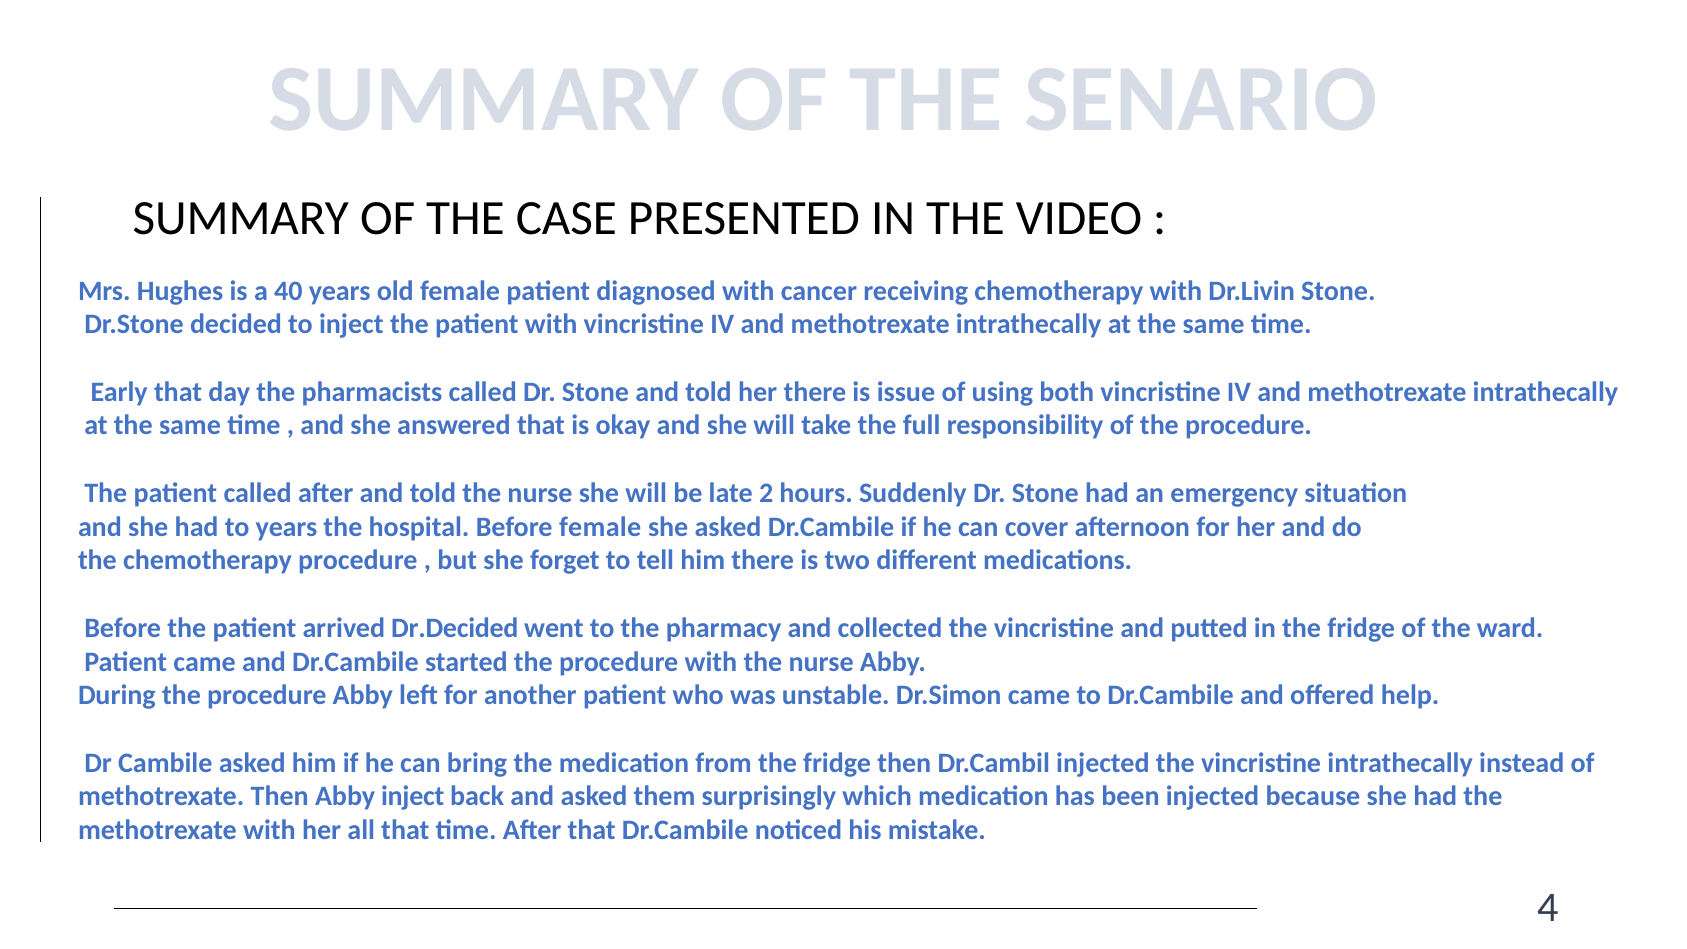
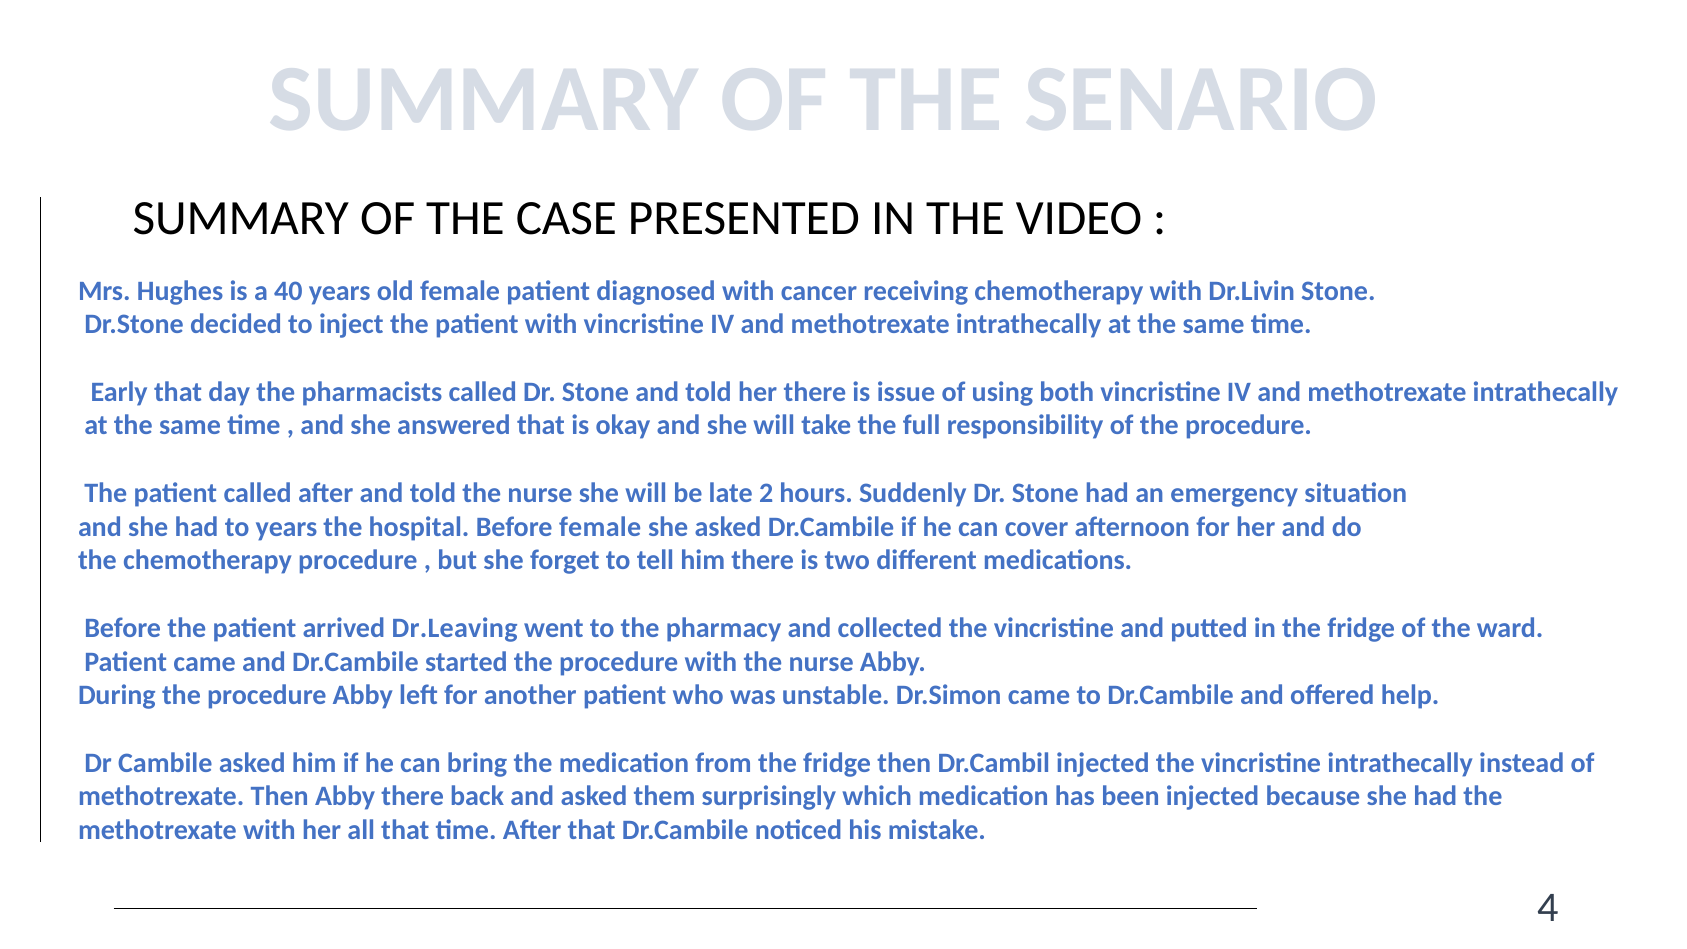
Dr.Decided: Dr.Decided -> Dr.Leaving
Abby inject: inject -> there
